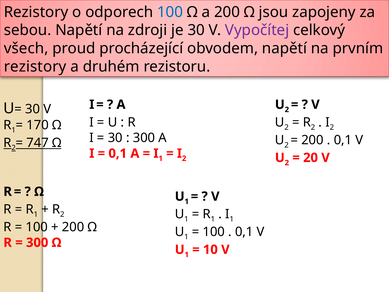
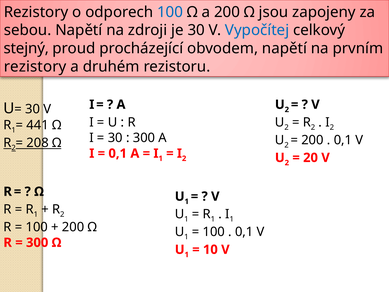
Vypočítej colour: purple -> blue
všech: všech -> stejný
170: 170 -> 441
747: 747 -> 208
